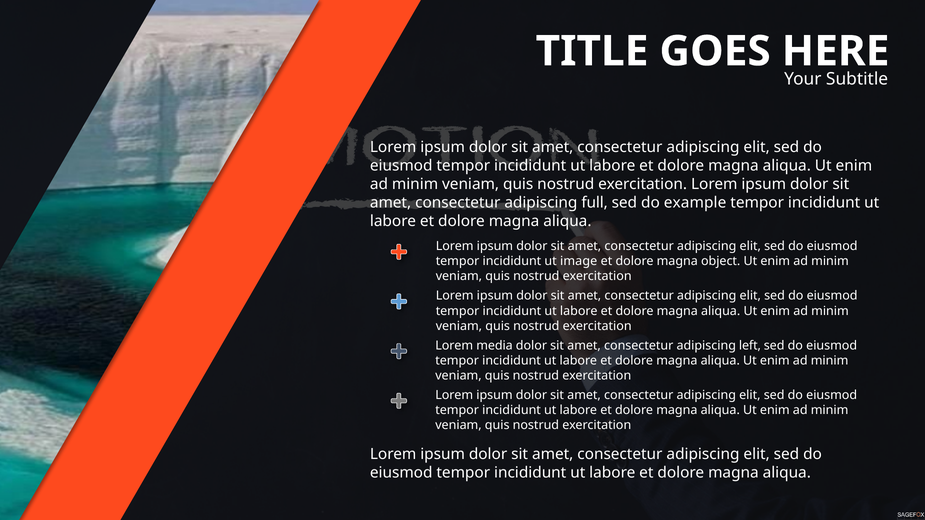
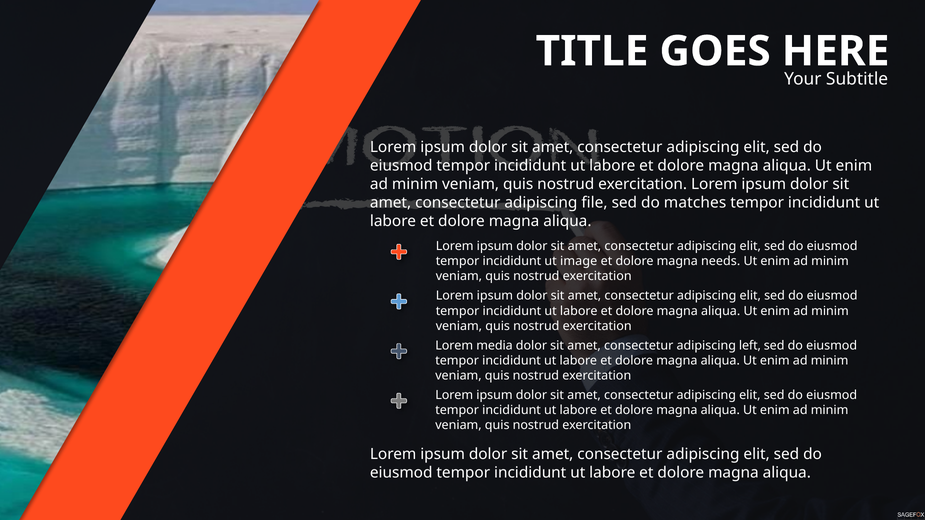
full: full -> file
example: example -> matches
object: object -> needs
